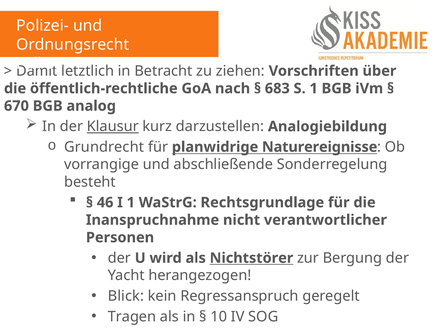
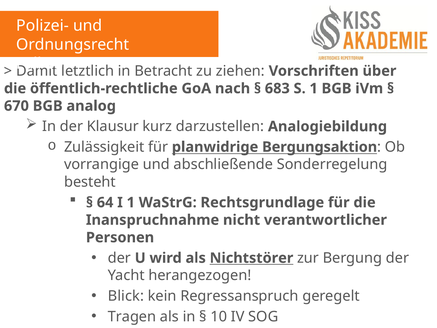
Klausur underline: present -> none
Grundrecht: Grundrecht -> Zulässigkeit
Naturereignisse: Naturereignisse -> Bergungsaktion
46: 46 -> 64
